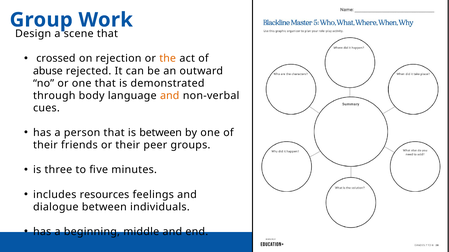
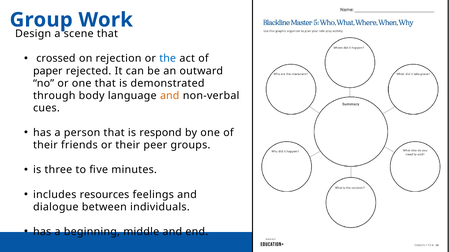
the colour: orange -> blue
abuse: abuse -> paper
is between: between -> respond
